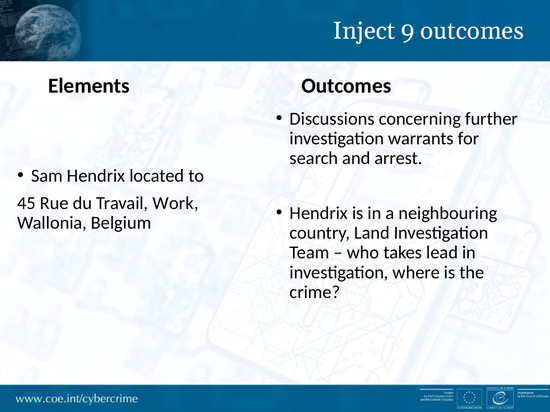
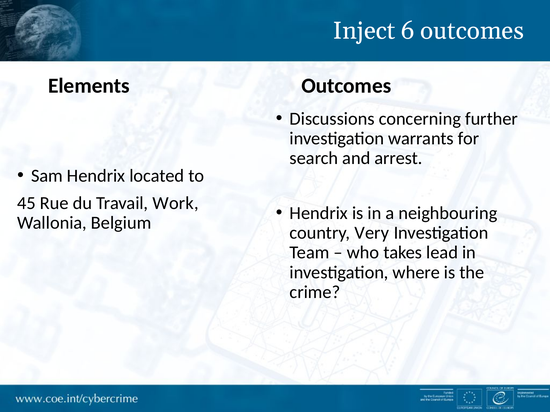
9: 9 -> 6
Land: Land -> Very
